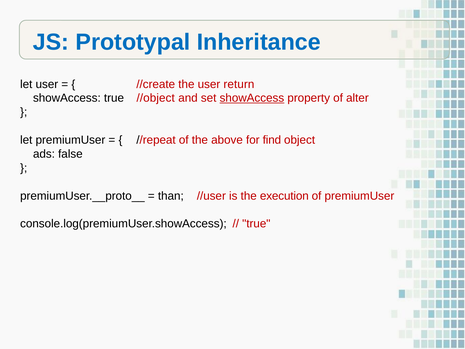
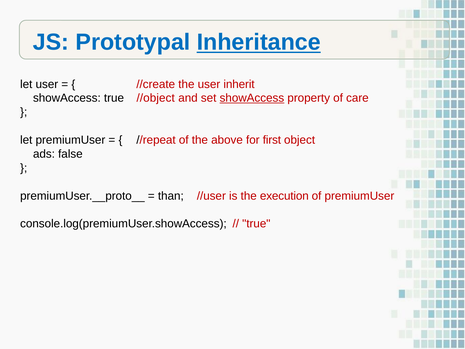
Inheritance underline: none -> present
return: return -> inherit
alter: alter -> care
find: find -> first
